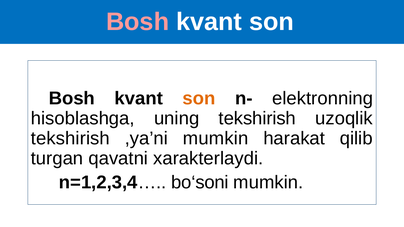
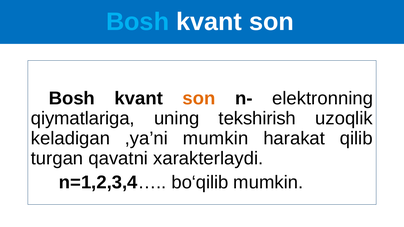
Bosh at (138, 22) colour: pink -> light blue
hisoblashga: hisoblashga -> qiymatlariga
tekshirish at (70, 138): tekshirish -> keladigan
bo‘soni: bo‘soni -> bo‘qilib
